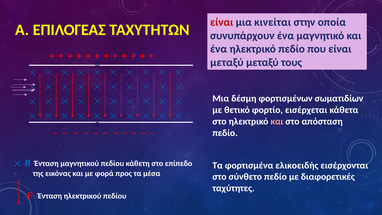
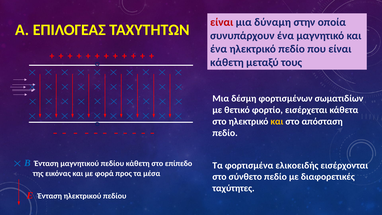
κινείται: κινείται -> δύναμη
μεταξύ at (227, 62): μεταξύ -> κάθετη
και at (277, 121) colour: pink -> yellow
